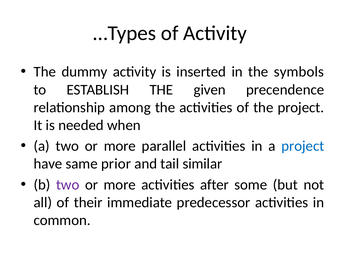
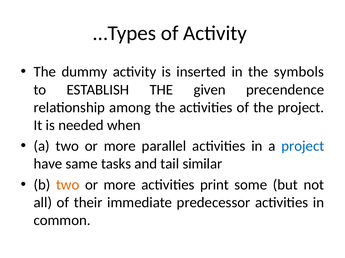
prior: prior -> tasks
two at (68, 185) colour: purple -> orange
after: after -> print
